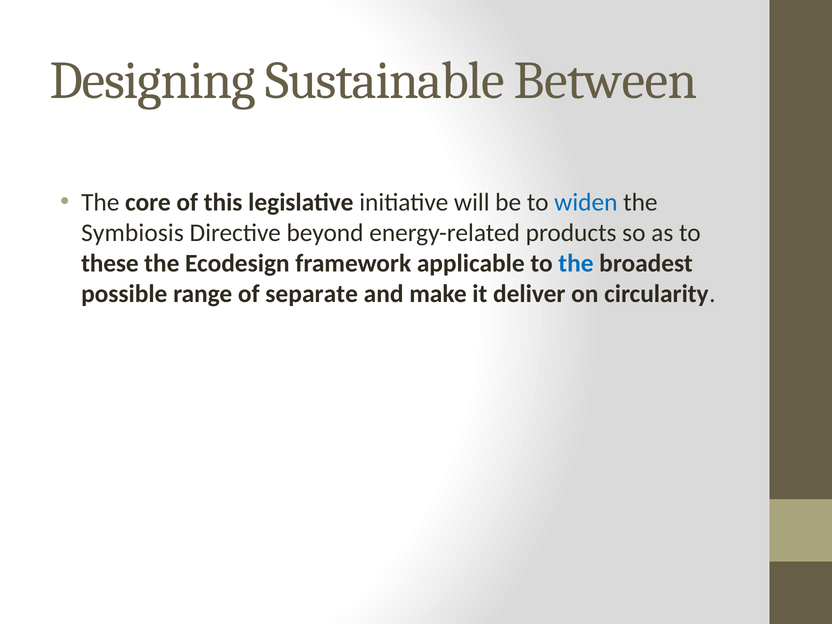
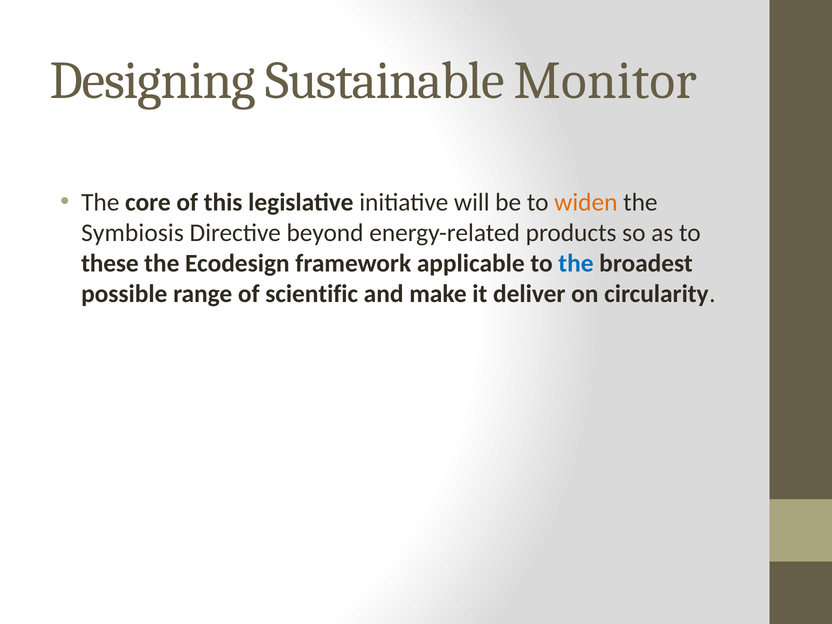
Between: Between -> Monitor
widen colour: blue -> orange
separate: separate -> scientific
